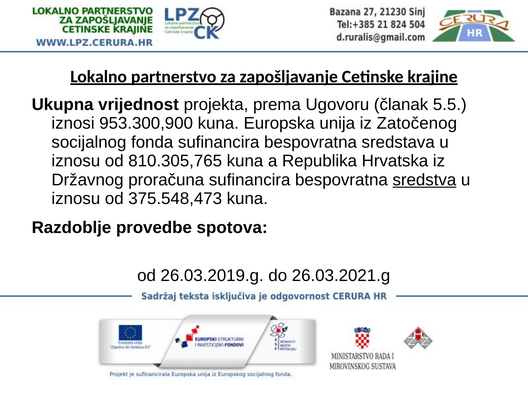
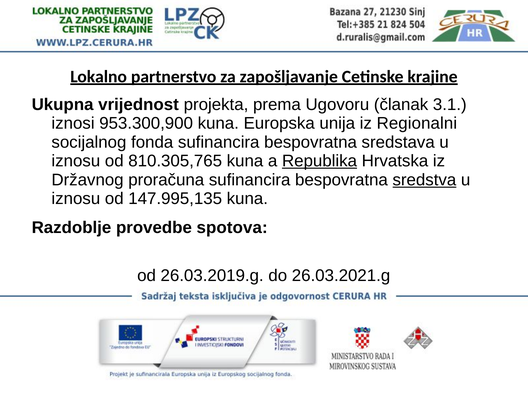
5.5: 5.5 -> 3.1
Zatočenog: Zatočenog -> Regionalni
Republika underline: none -> present
375.548,473: 375.548,473 -> 147.995,135
